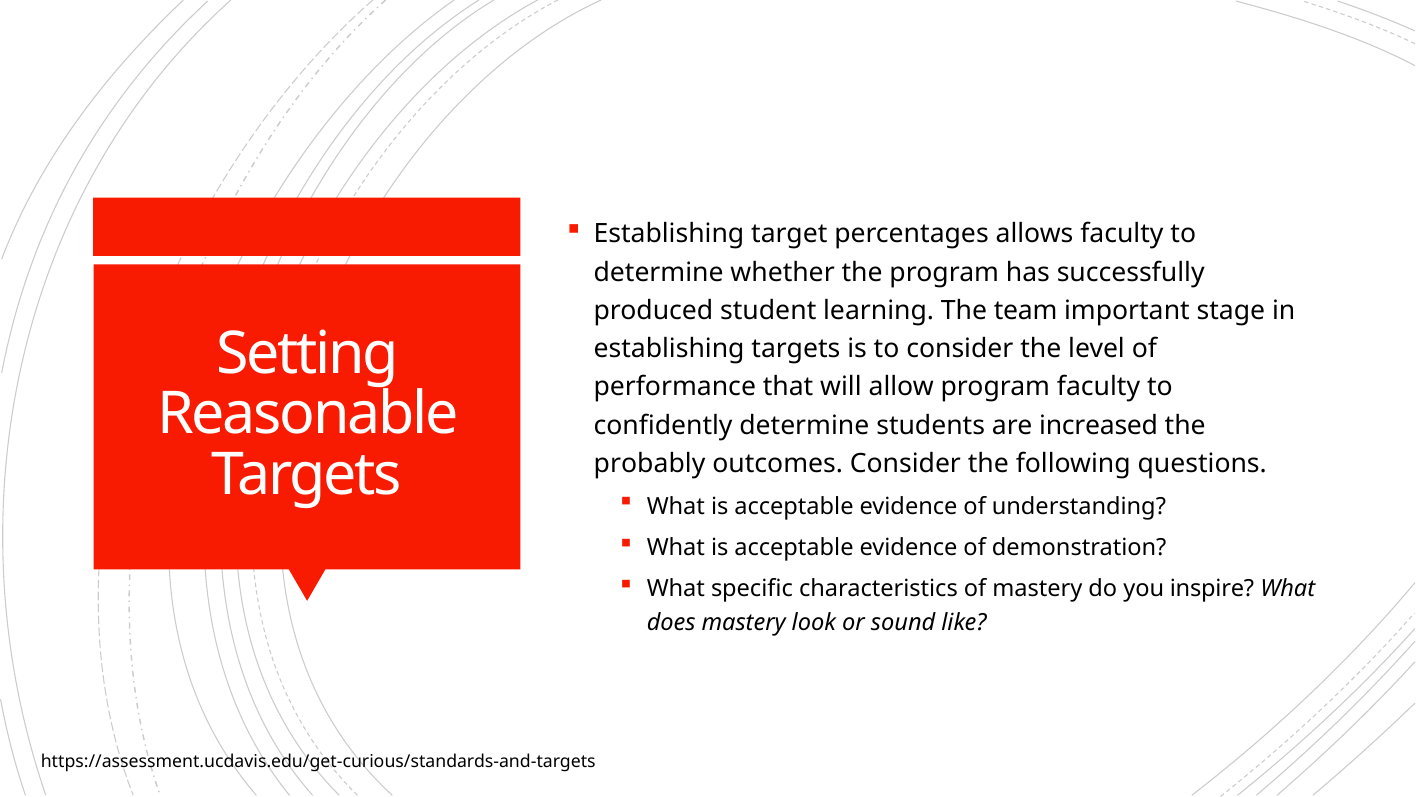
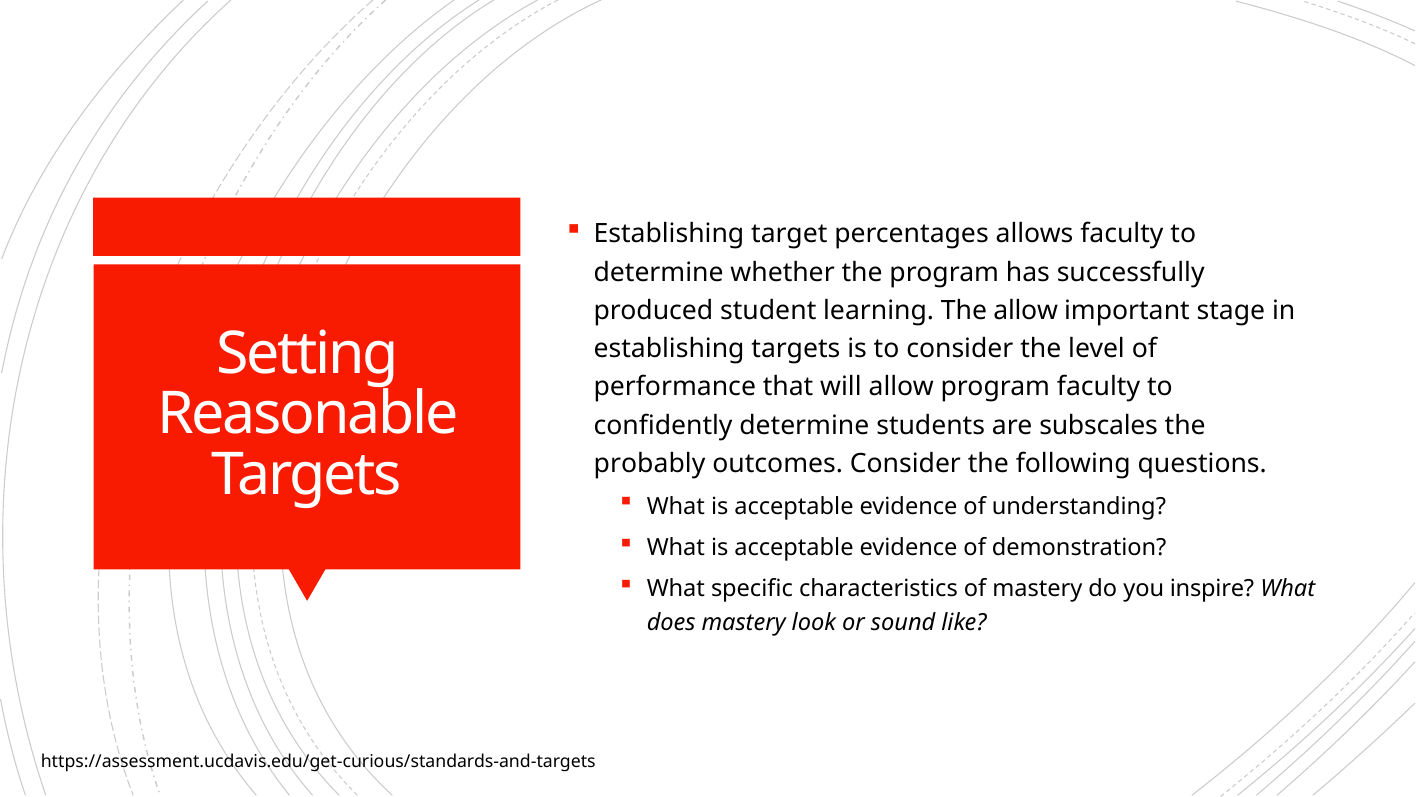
The team: team -> allow
increased: increased -> subscales
